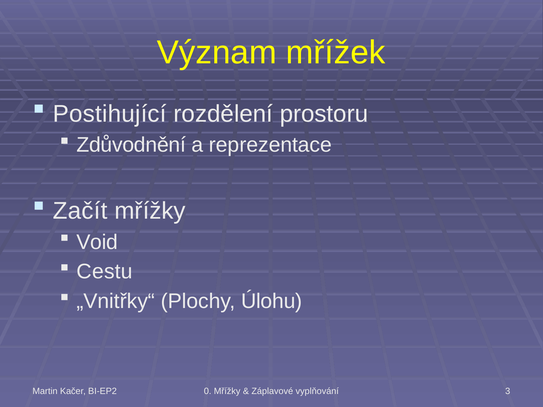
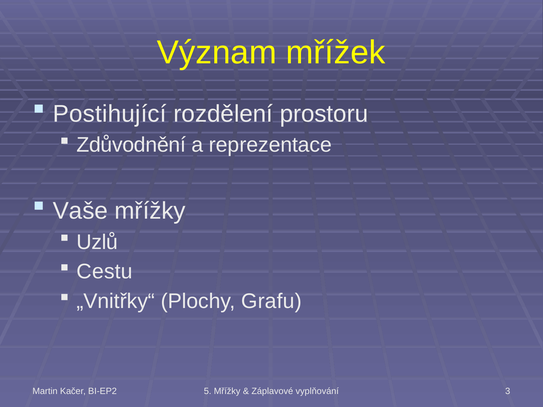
Začít: Začít -> Vaše
Void: Void -> Uzlů
Úlohu: Úlohu -> Grafu
0: 0 -> 5
